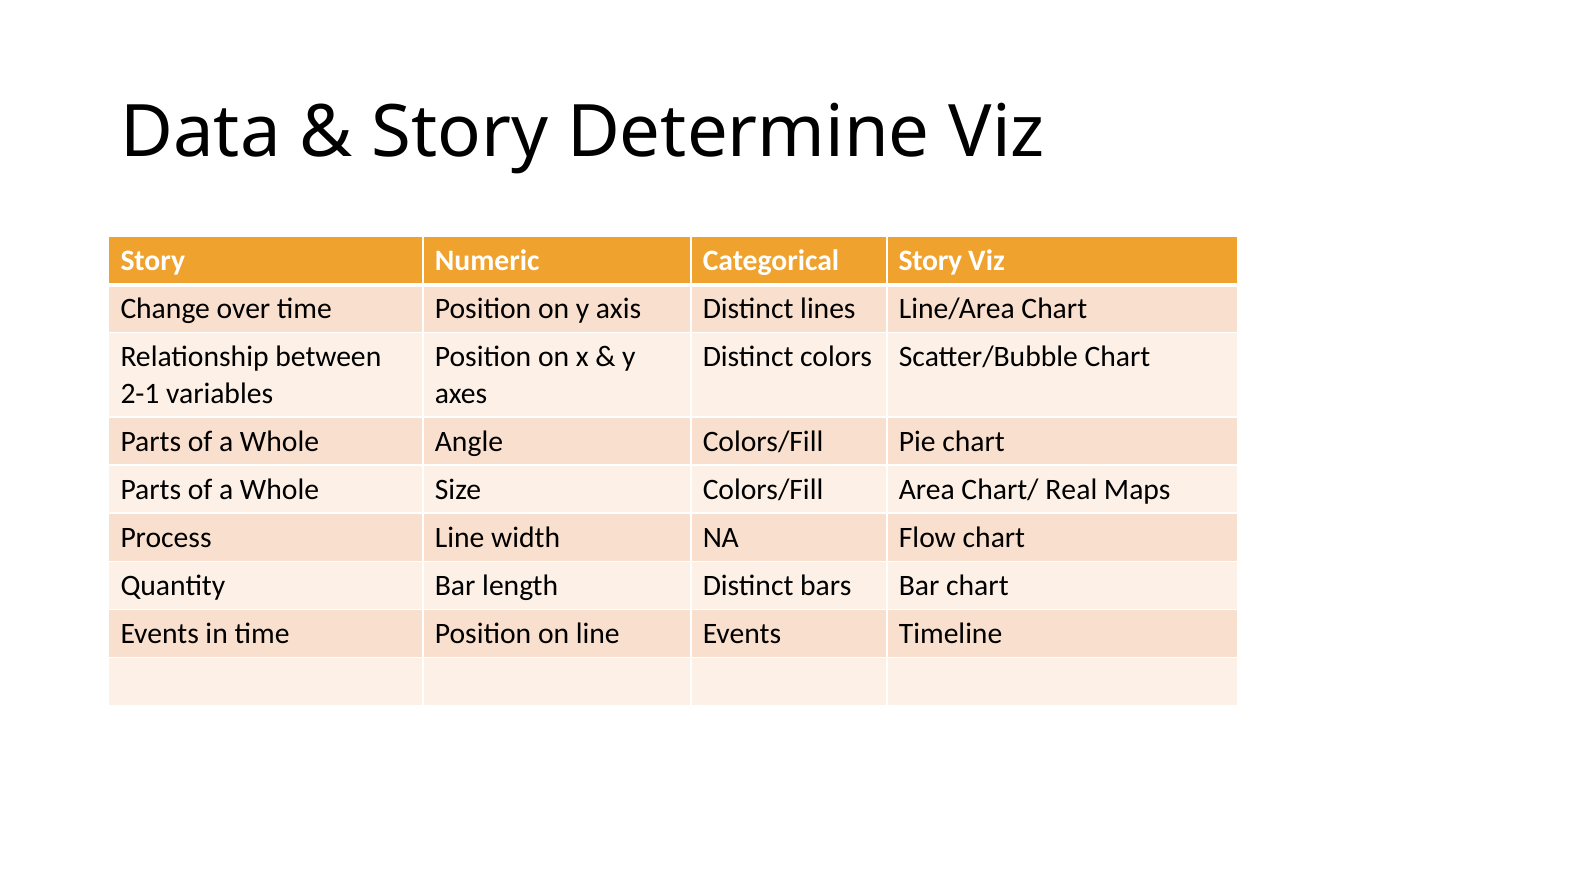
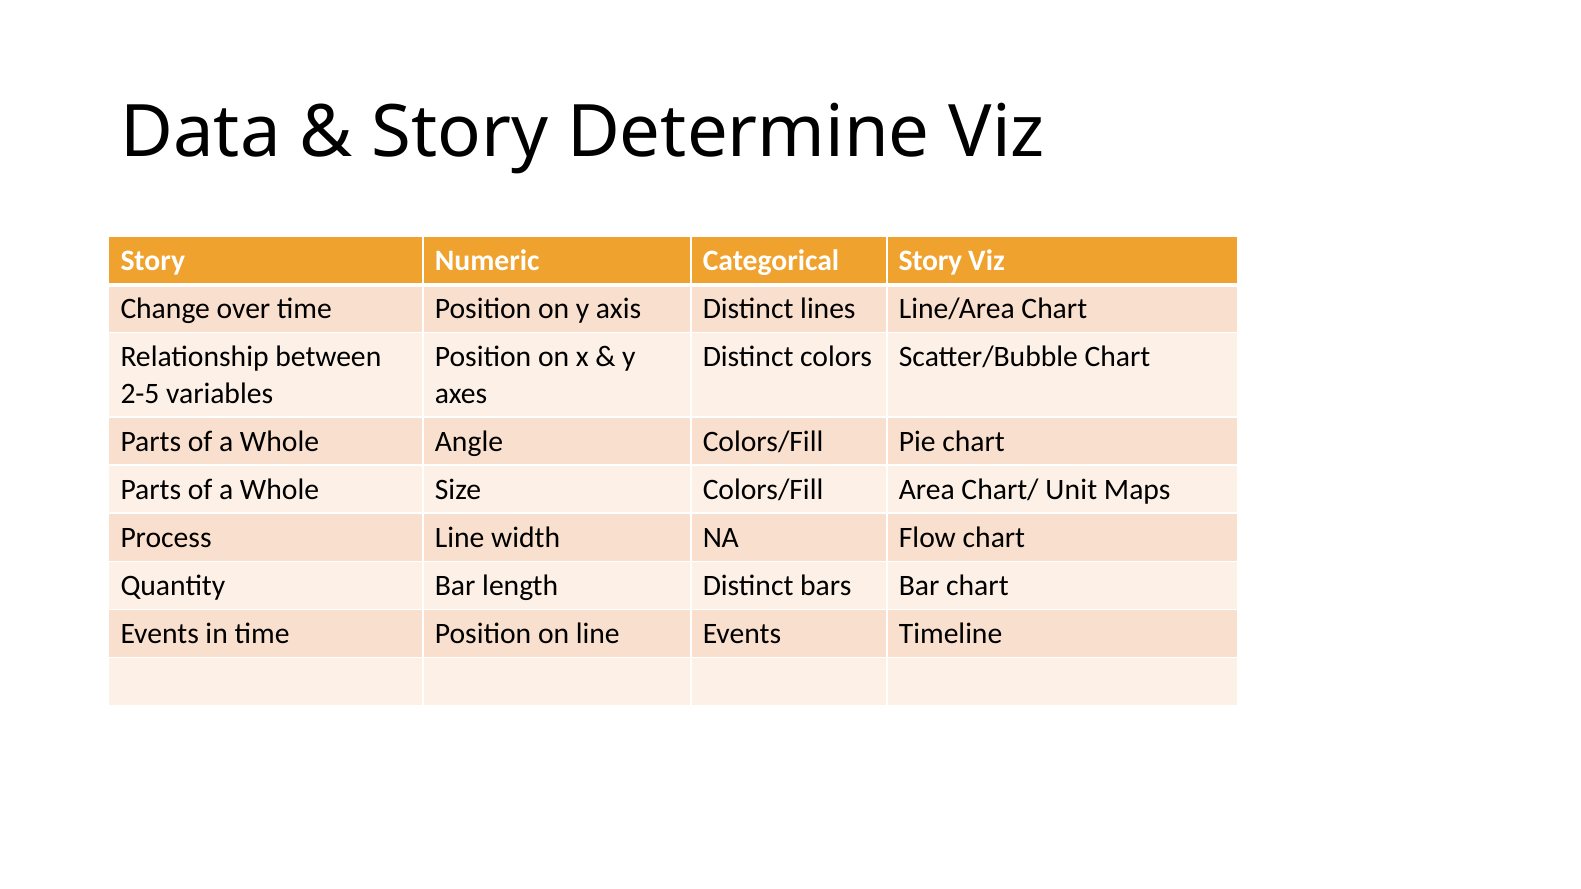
2-1: 2-1 -> 2-5
Real: Real -> Unit
